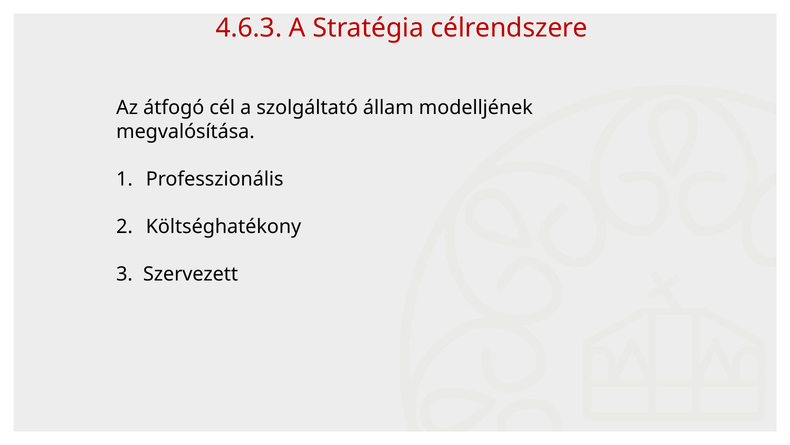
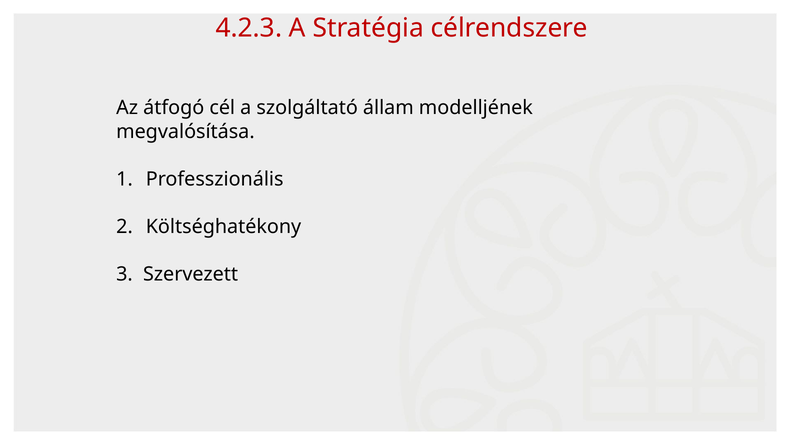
4.6.3: 4.6.3 -> 4.2.3
